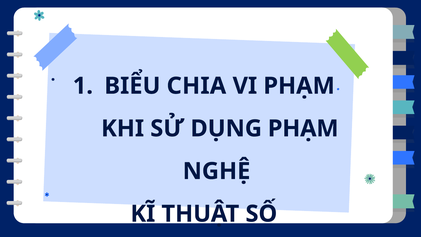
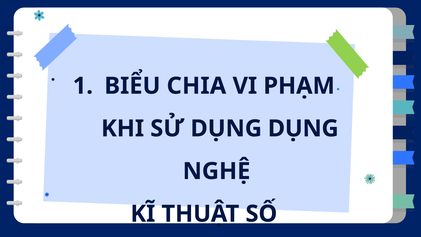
DỤNG PHẠM: PHẠM -> DỤNG
